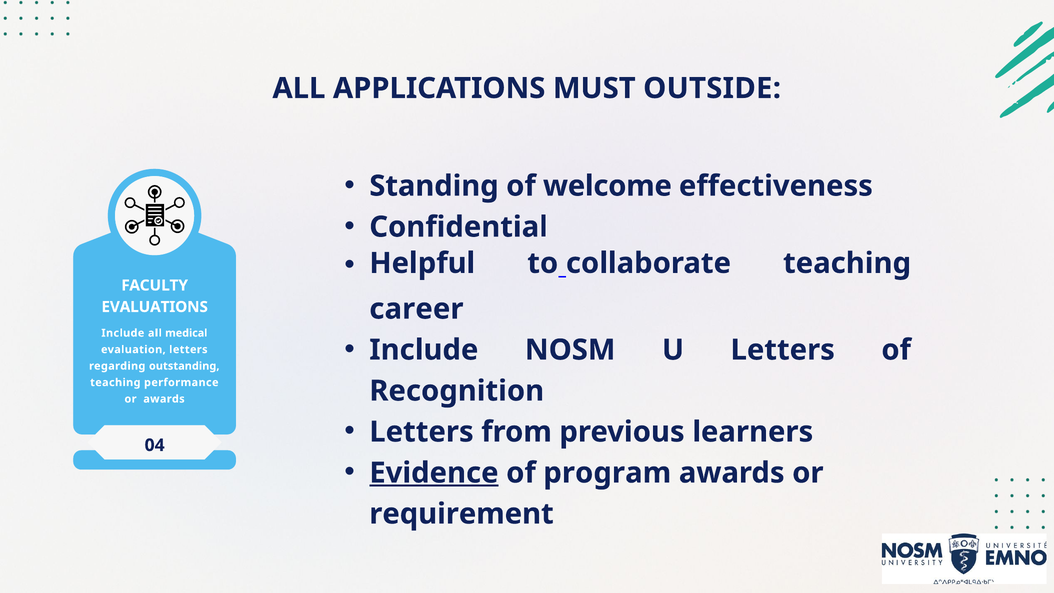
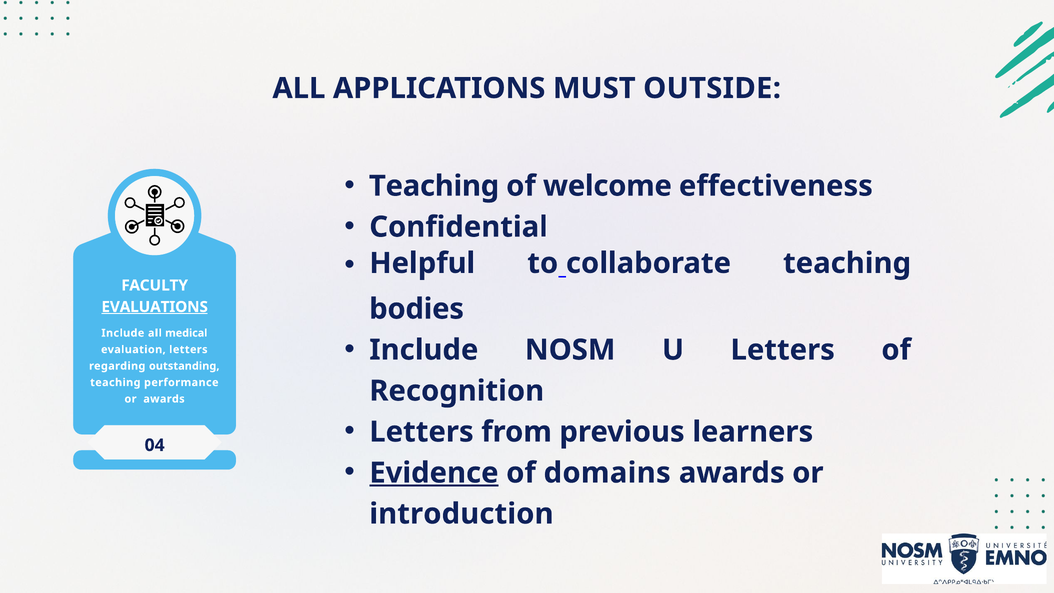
Standing at (434, 186): Standing -> Teaching
career: career -> bodies
EVALUATIONS underline: none -> present
program: program -> domains
requirement: requirement -> introduction
